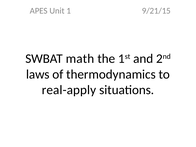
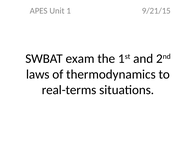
math: math -> exam
real-apply: real-apply -> real-terms
